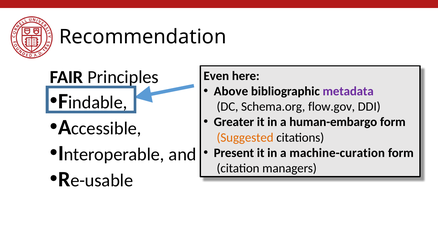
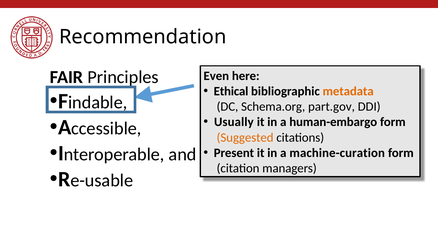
Above: Above -> Ethical
metadata colour: purple -> orange
flow.gov: flow.gov -> part.gov
Greater: Greater -> Usually
